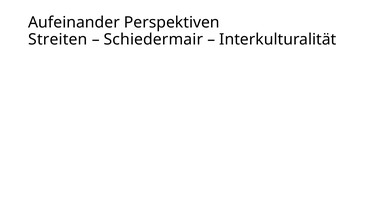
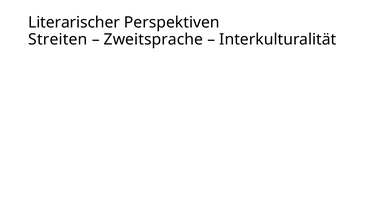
Aufeinander: Aufeinander -> Literarischer
Schiedermair: Schiedermair -> Zweitsprache
